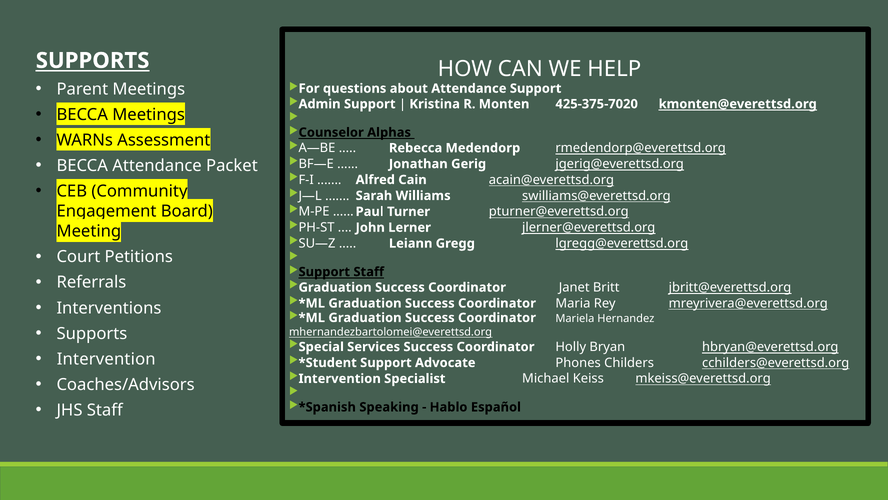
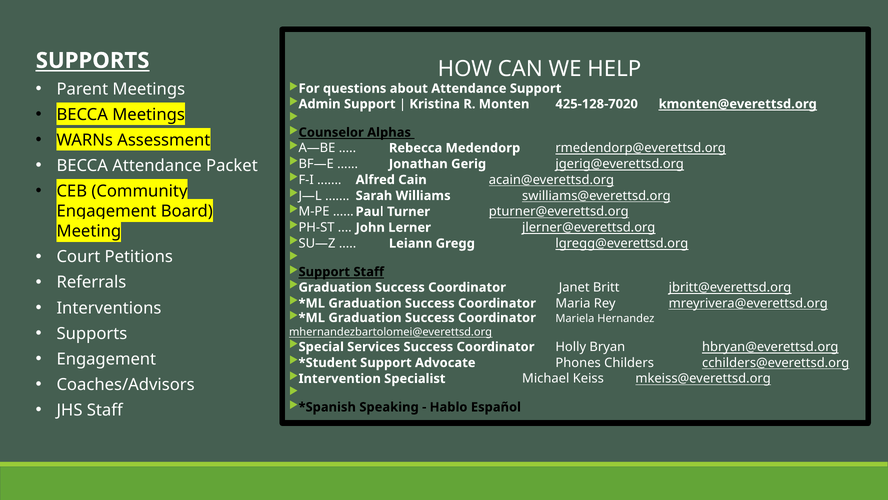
425-375-7020: 425-375-7020 -> 425-128-7020
Intervention at (106, 359): Intervention -> Engagement
